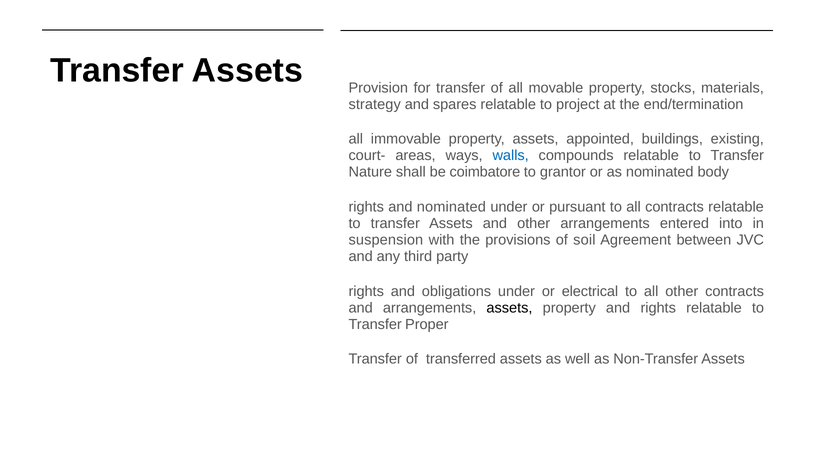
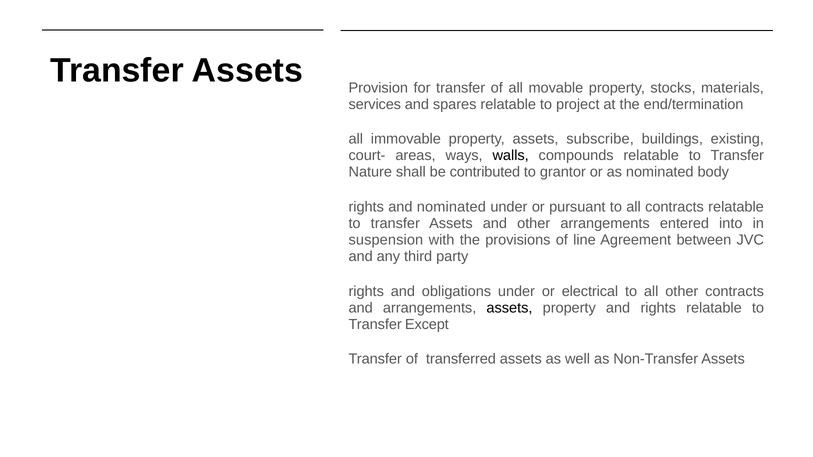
strategy: strategy -> services
appointed: appointed -> subscribe
walls colour: blue -> black
coimbatore: coimbatore -> contributed
soil: soil -> line
Proper: Proper -> Except
